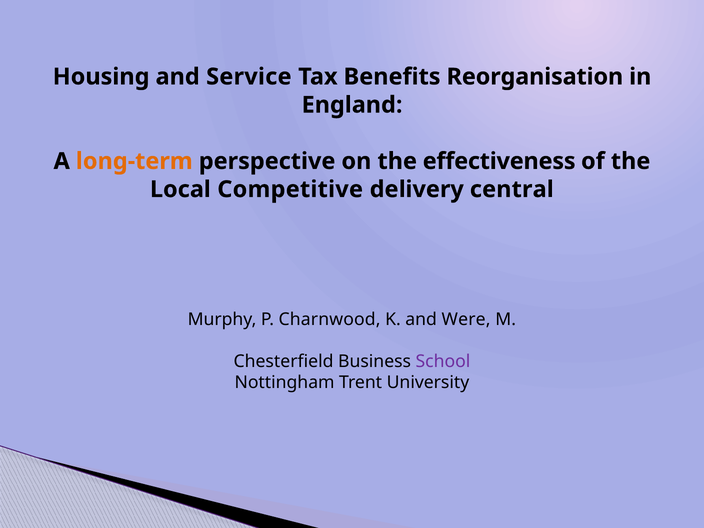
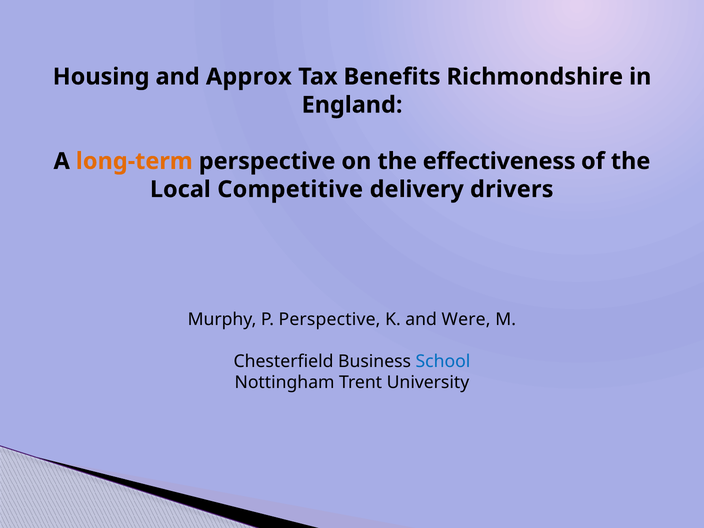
Service: Service -> Approx
Reorganisation: Reorganisation -> Richmondshire
central: central -> drivers
P Charnwood: Charnwood -> Perspective
School colour: purple -> blue
